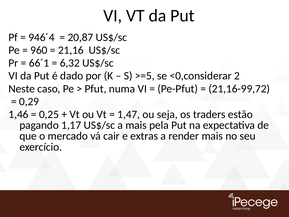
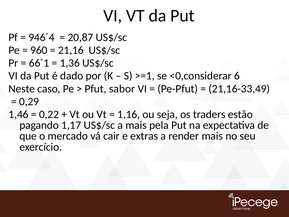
6,32: 6,32 -> 1,36
>=5: >=5 -> >=1
2: 2 -> 6
numa: numa -> sabor
21,16-99,72: 21,16-99,72 -> 21,16-33,49
0,25: 0,25 -> 0,22
1,47: 1,47 -> 1,16
